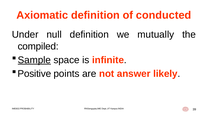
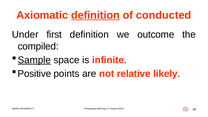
definition at (95, 15) underline: none -> present
null: null -> first
mutually: mutually -> outcome
answer: answer -> relative
